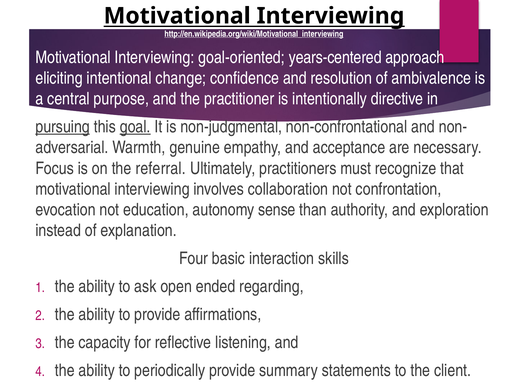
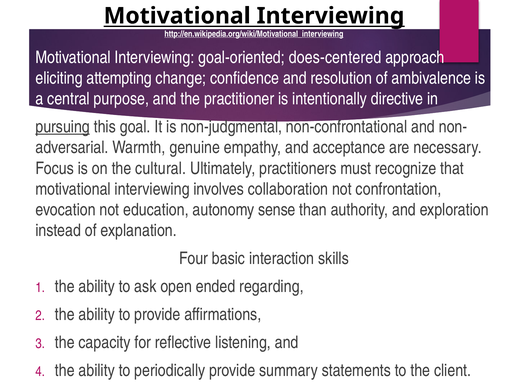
years-centered: years-centered -> does-centered
intentional: intentional -> attempting
goal underline: present -> none
referral: referral -> cultural
